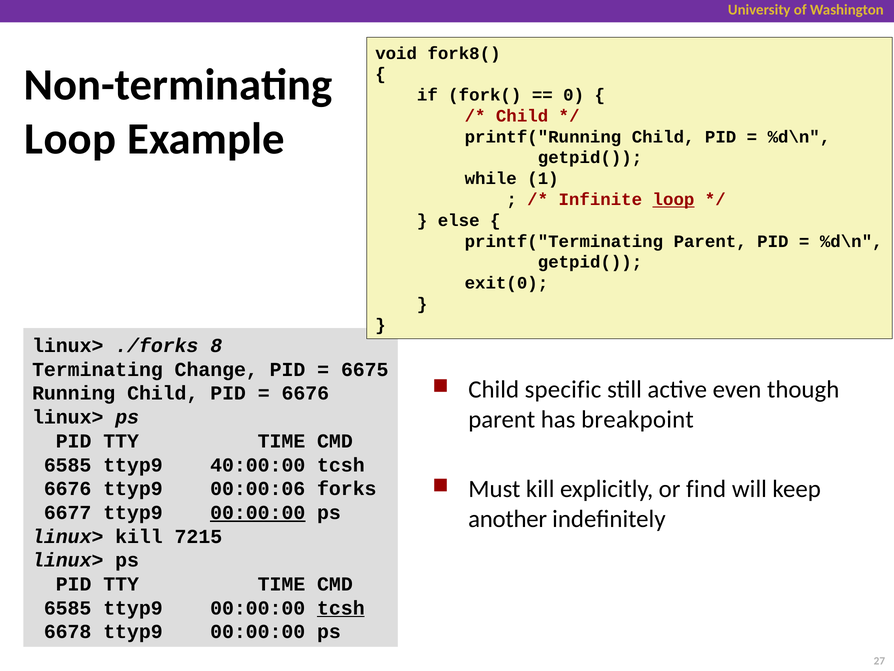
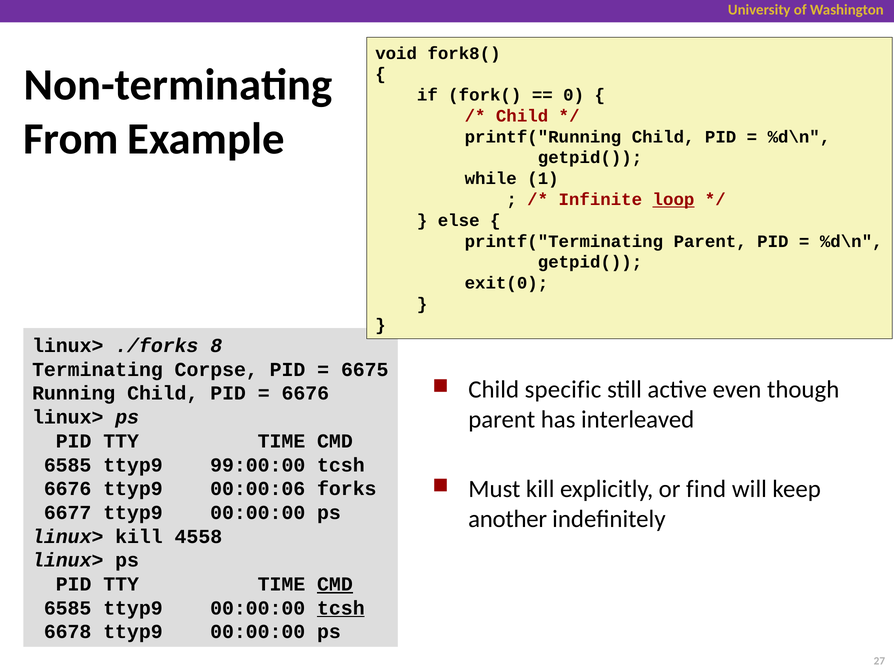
Loop at (70, 139): Loop -> From
Change: Change -> Corpse
breakpoint: breakpoint -> interleaved
40:00:00: 40:00:00 -> 99:00:00
00:00:00 at (258, 512) underline: present -> none
7215: 7215 -> 4558
CMD at (335, 584) underline: none -> present
